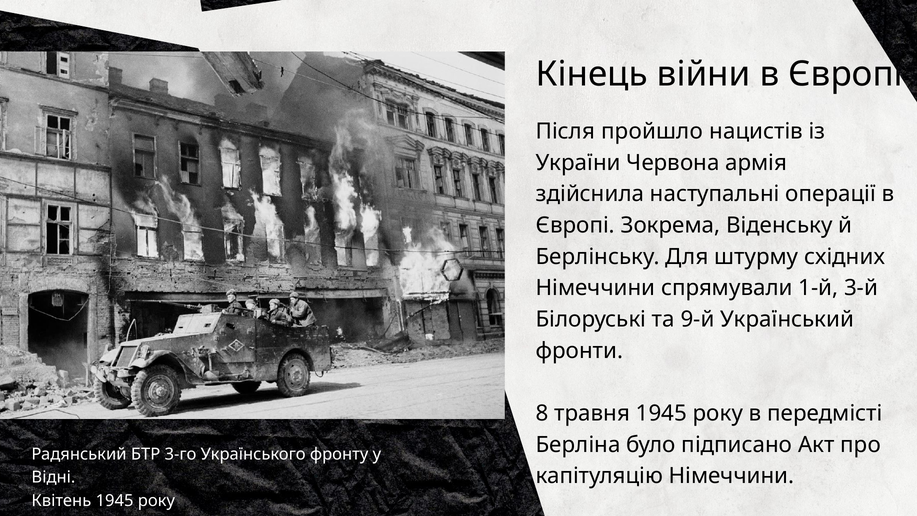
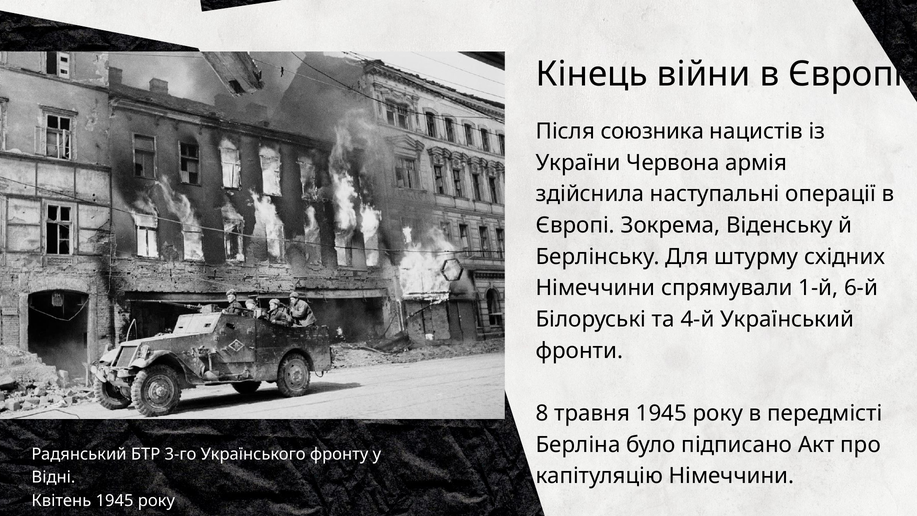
пройшло: пройшло -> союзника
3-й: 3-й -> 6-й
9-й: 9-й -> 4-й
